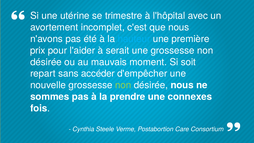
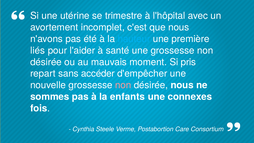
prix: prix -> liés
serait: serait -> santé
soit: soit -> pris
non at (123, 85) colour: light green -> pink
prendre: prendre -> enfants
